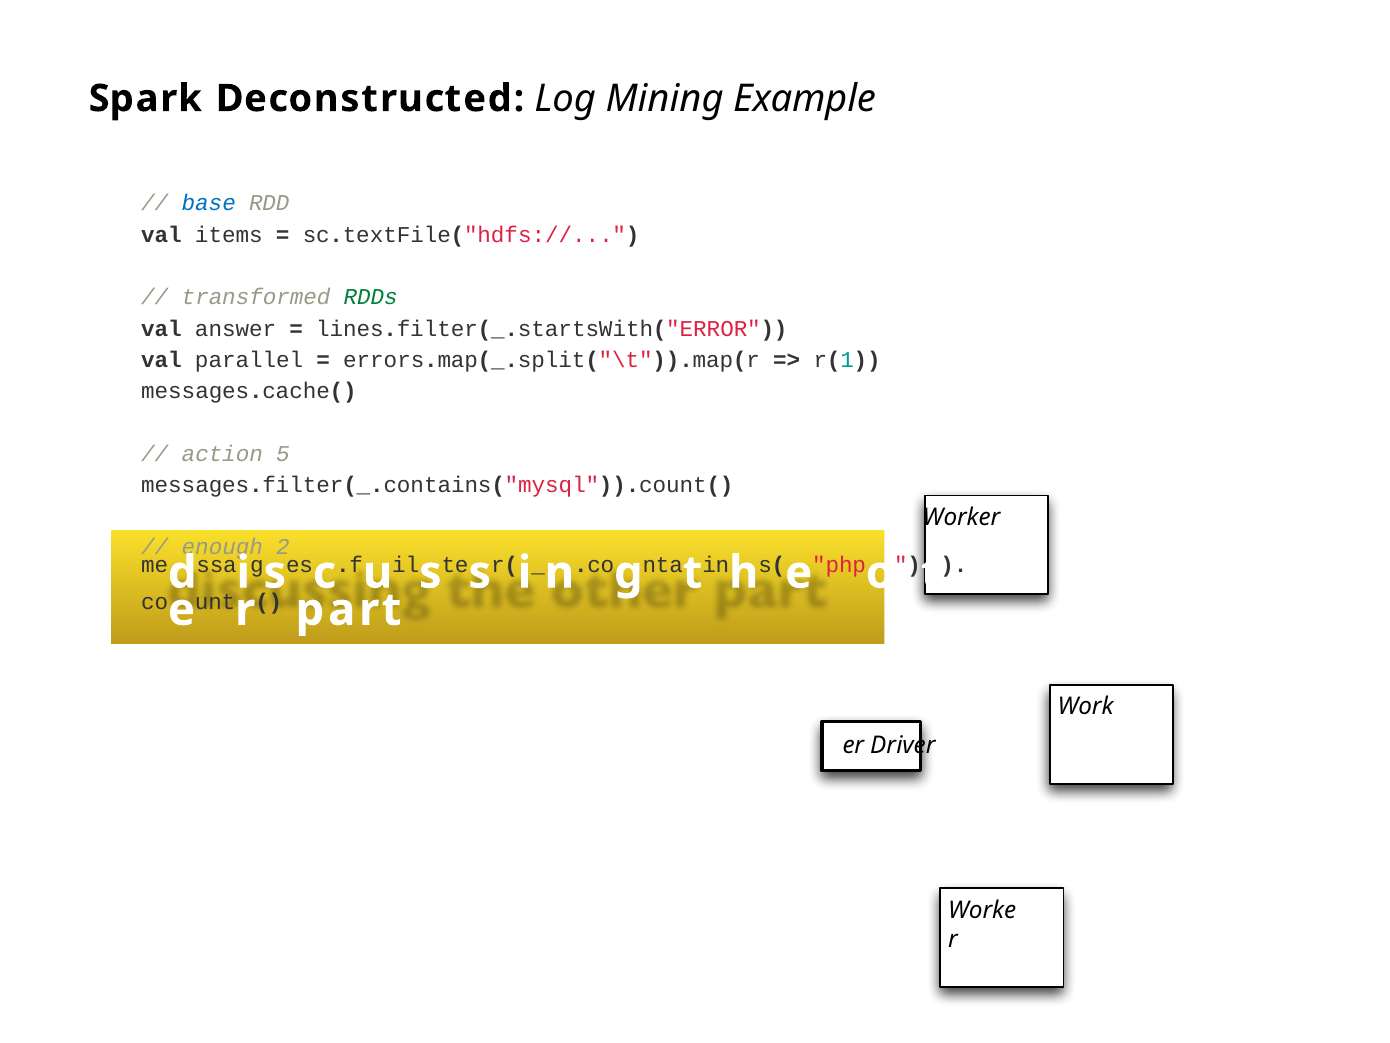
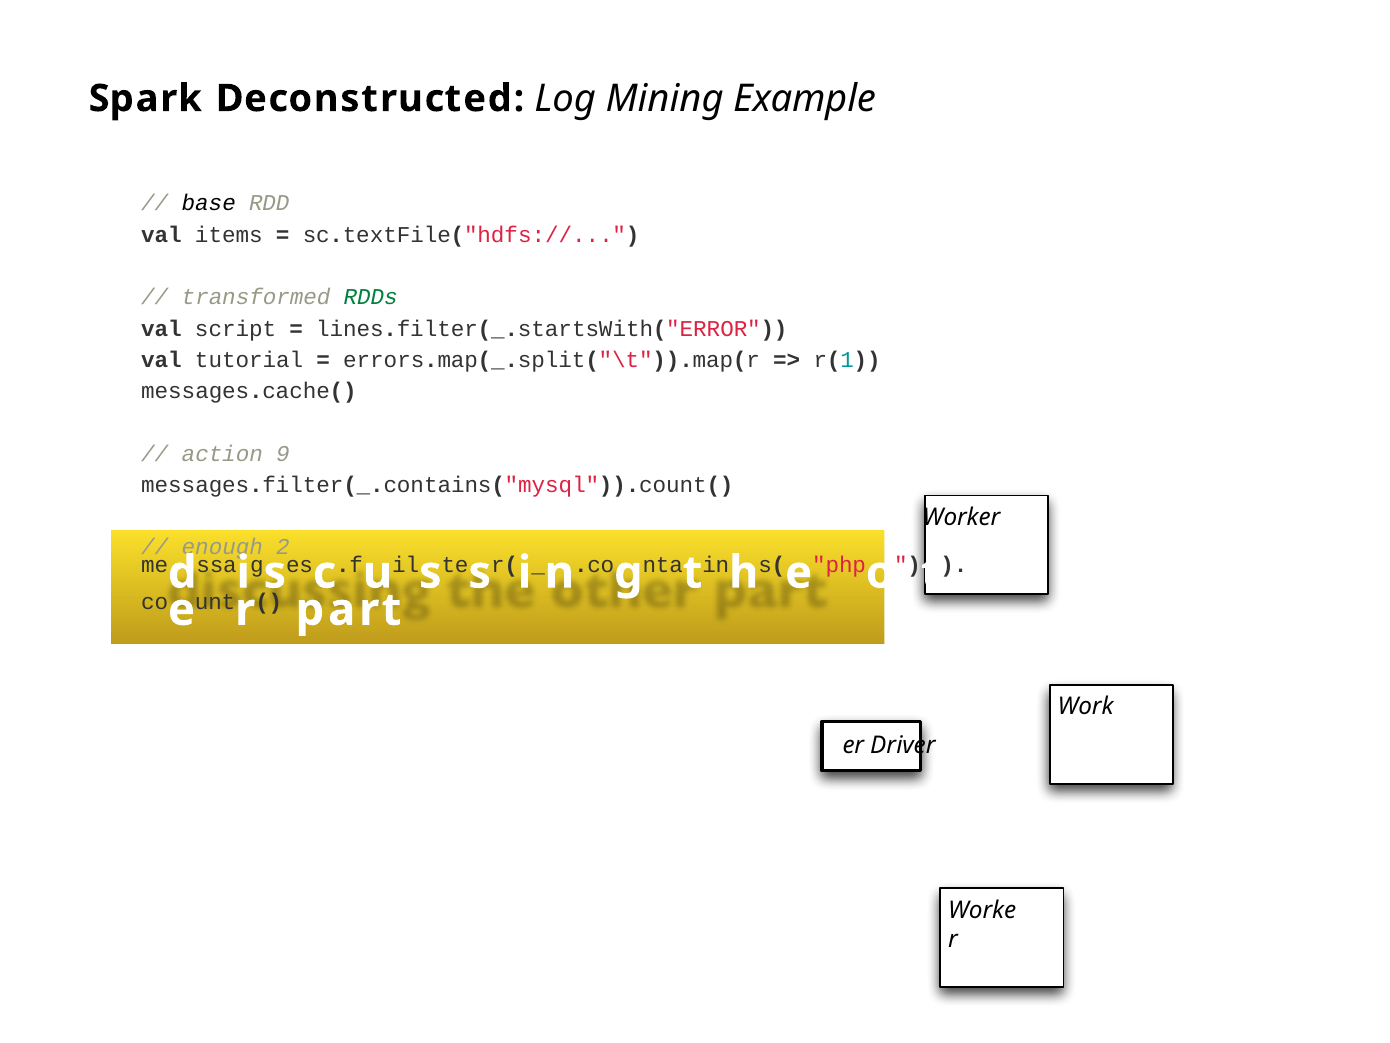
base colour: blue -> black
answer: answer -> script
parallel: parallel -> tutorial
5: 5 -> 9
